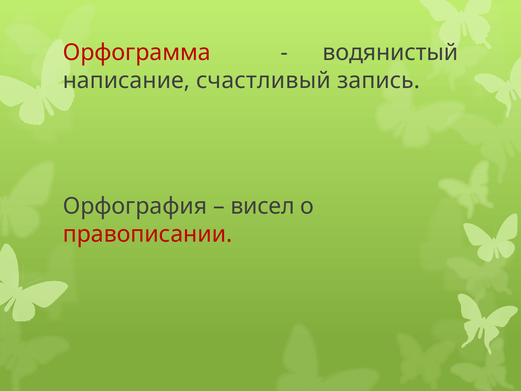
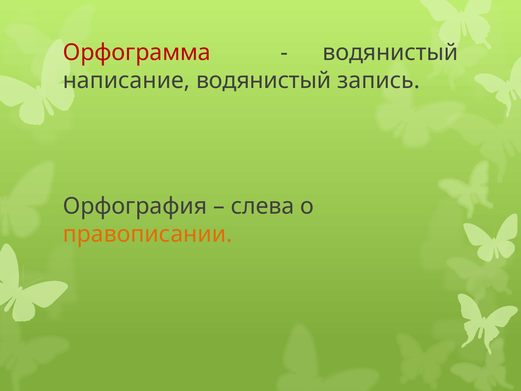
написание счастливый: счастливый -> водянистый
висел: висел -> слева
правописании colour: red -> orange
